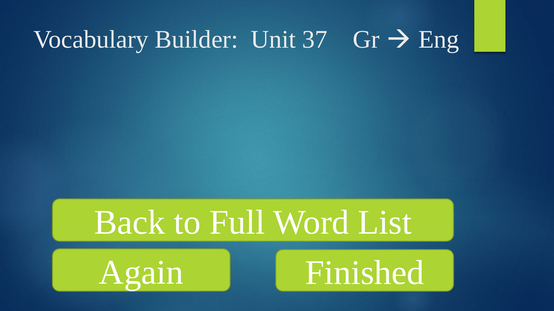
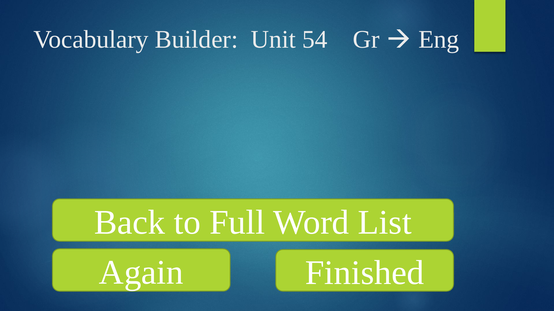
37: 37 -> 54
